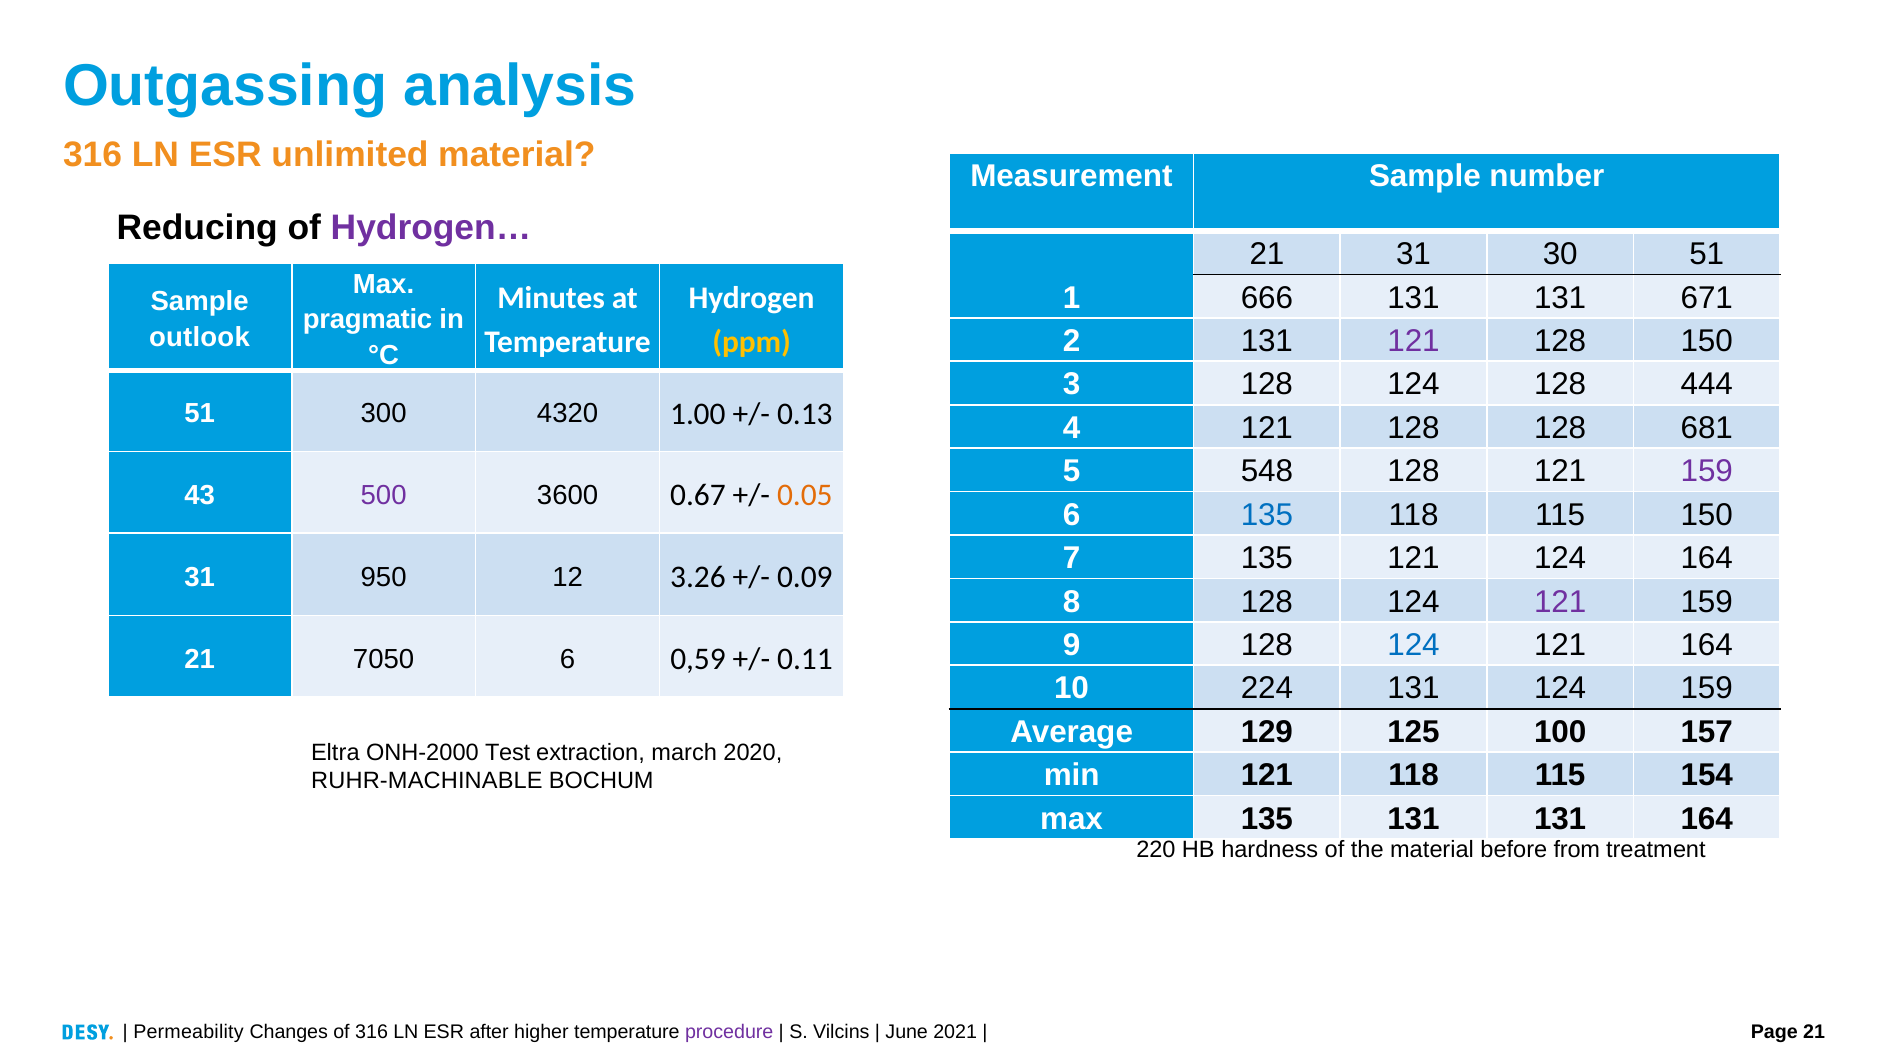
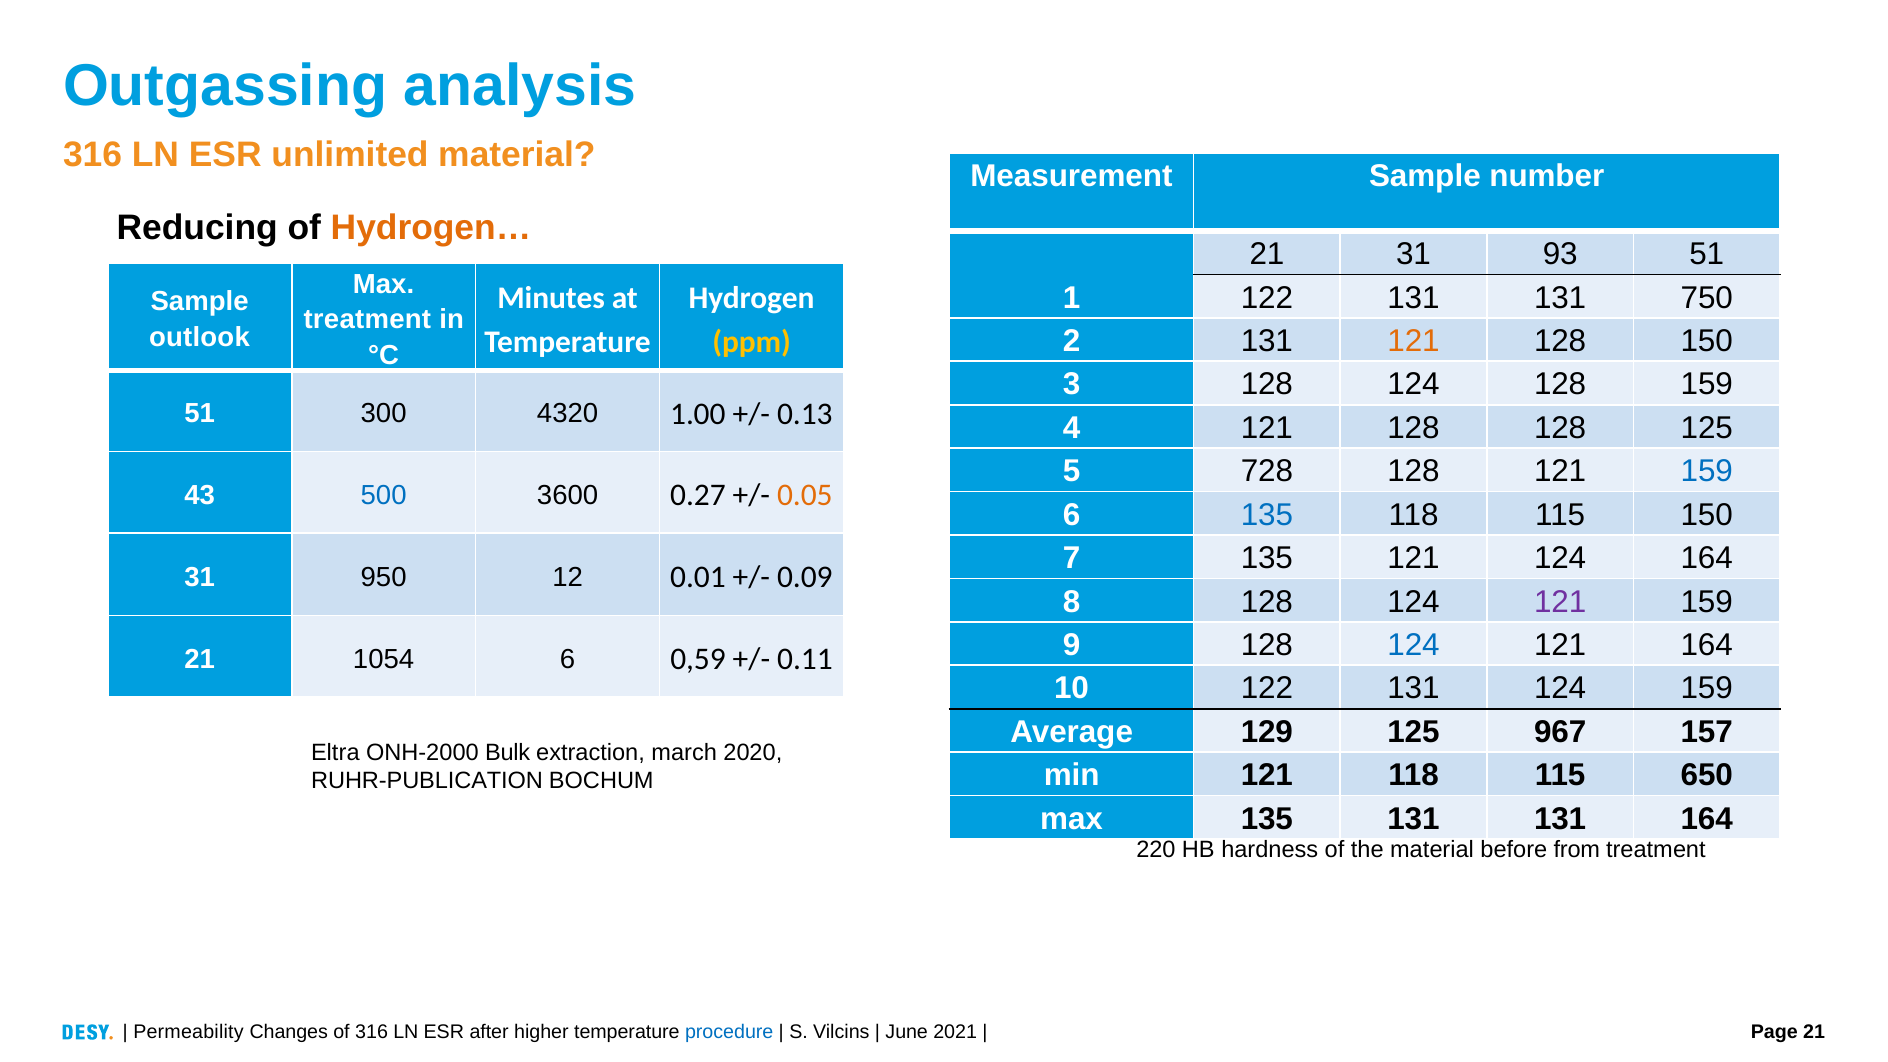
Hydrogen… colour: purple -> orange
30: 30 -> 93
1 666: 666 -> 122
671: 671 -> 750
pragmatic at (368, 319): pragmatic -> treatment
121 at (1414, 341) colour: purple -> orange
128 444: 444 -> 159
128 681: 681 -> 125
548: 548 -> 728
159 at (1707, 471) colour: purple -> blue
500 colour: purple -> blue
0.67: 0.67 -> 0.27
3.26: 3.26 -> 0.01
7050: 7050 -> 1054
10 224: 224 -> 122
100: 100 -> 967
Test: Test -> Bulk
154: 154 -> 650
RUHR-MACHINABLE: RUHR-MACHINABLE -> RUHR-PUBLICATION
procedure colour: purple -> blue
